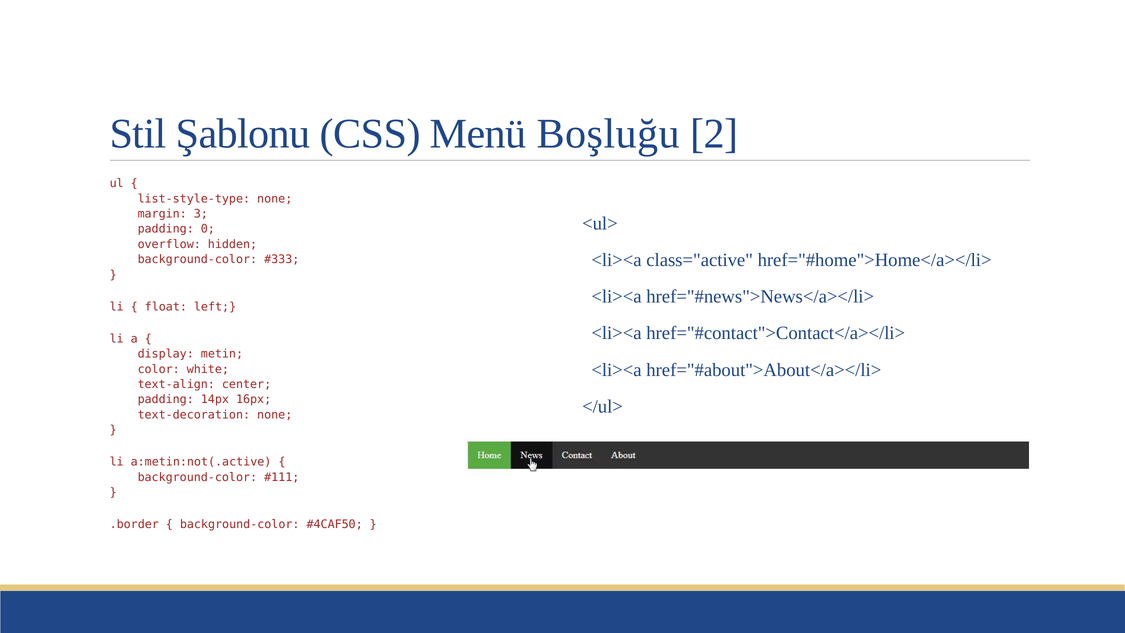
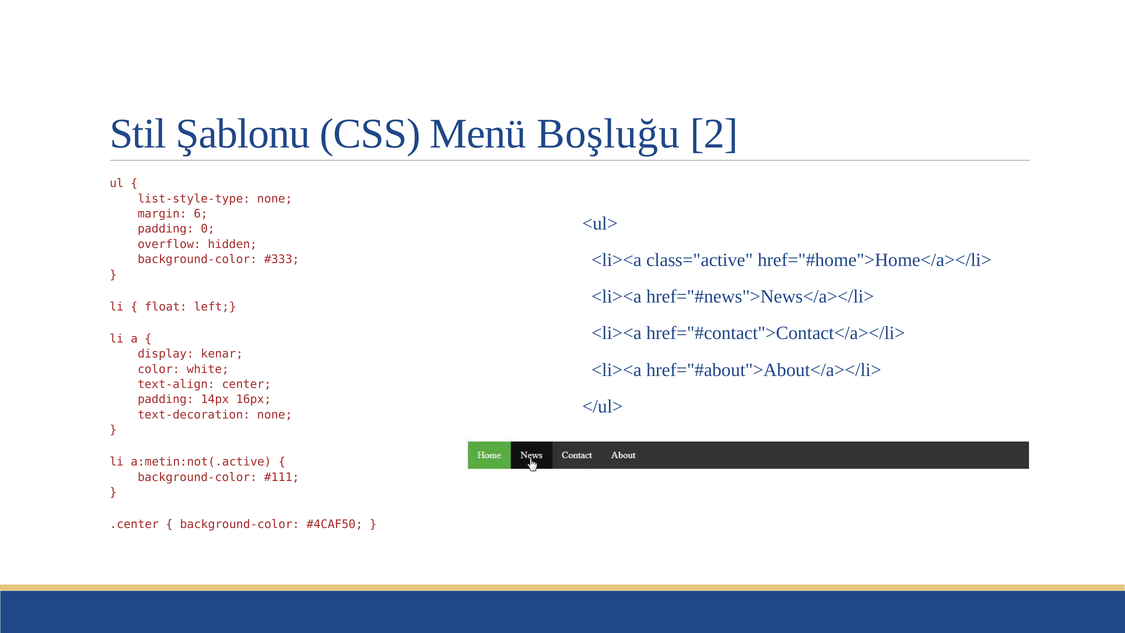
3: 3 -> 6
metin: metin -> kenar
.border: .border -> .center
